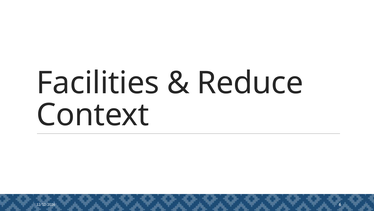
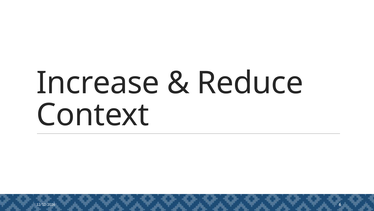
Facilities: Facilities -> Increase
